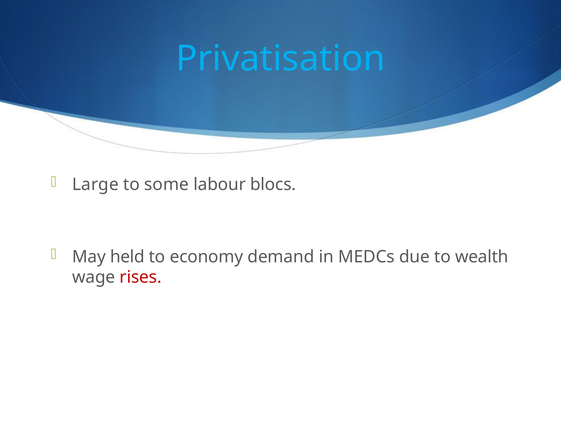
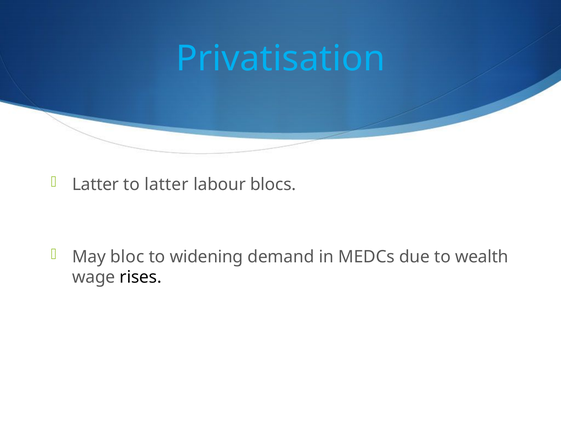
Large at (95, 184): Large -> Latter
to some: some -> latter
held: held -> bloc
economy: economy -> widening
rises colour: red -> black
